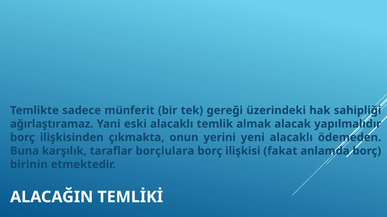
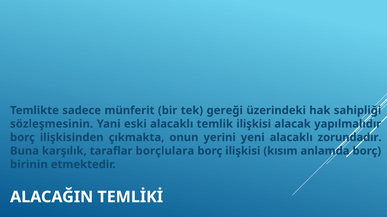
ağırlaştıramaz: ağırlaştıramaz -> sözleşmesinin
temlik almak: almak -> ilişkisi
ödemeden: ödemeden -> zorundadır
fakat: fakat -> kısım
